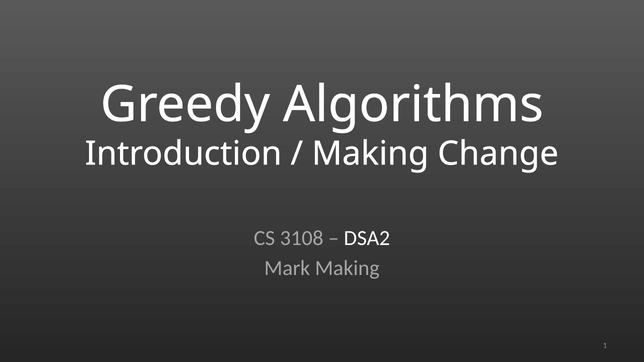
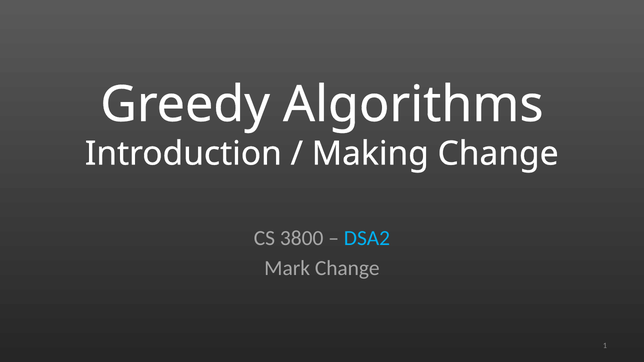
3108: 3108 -> 3800
DSA2 colour: white -> light blue
Mark Making: Making -> Change
